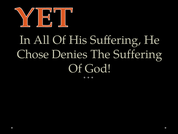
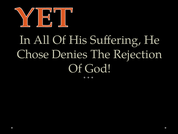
The Suffering: Suffering -> Rejection
